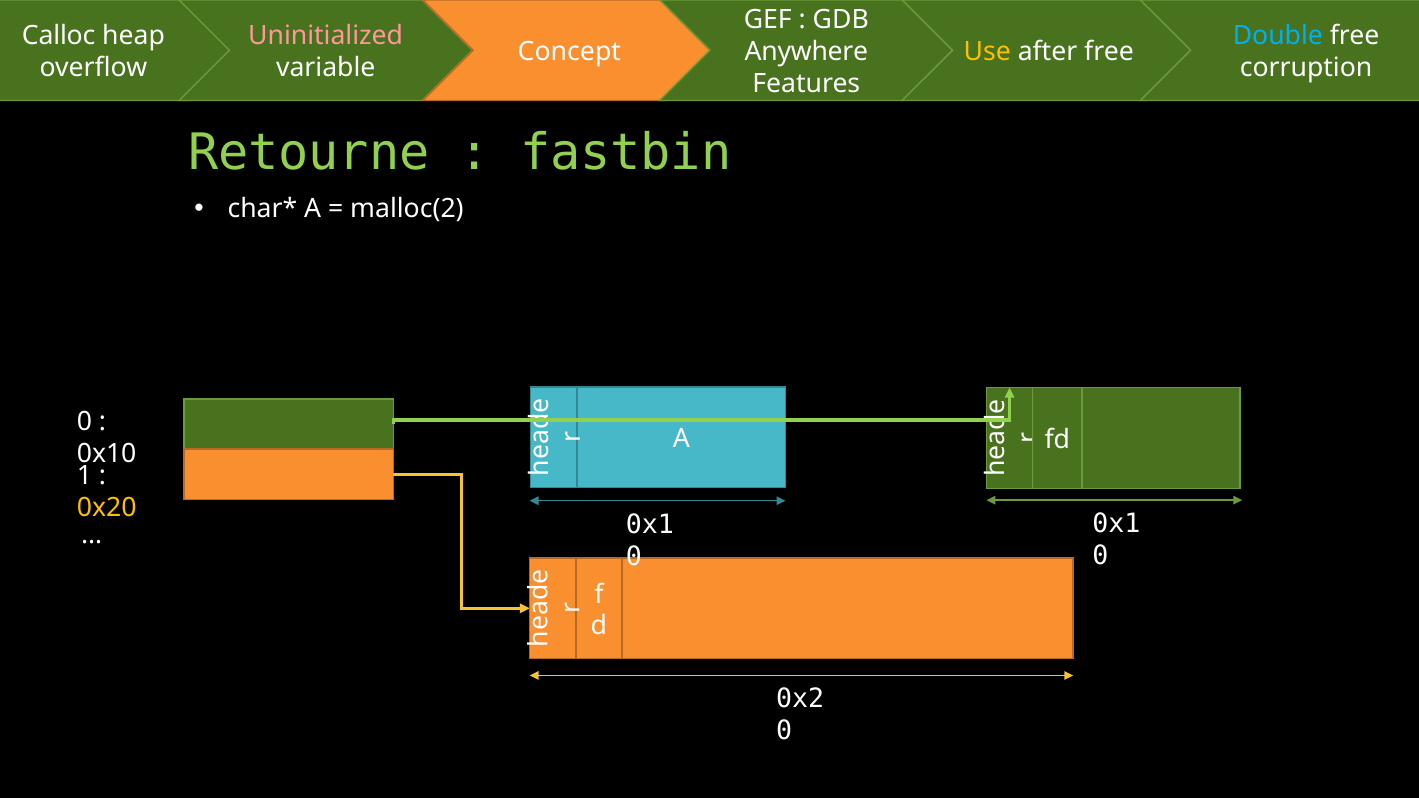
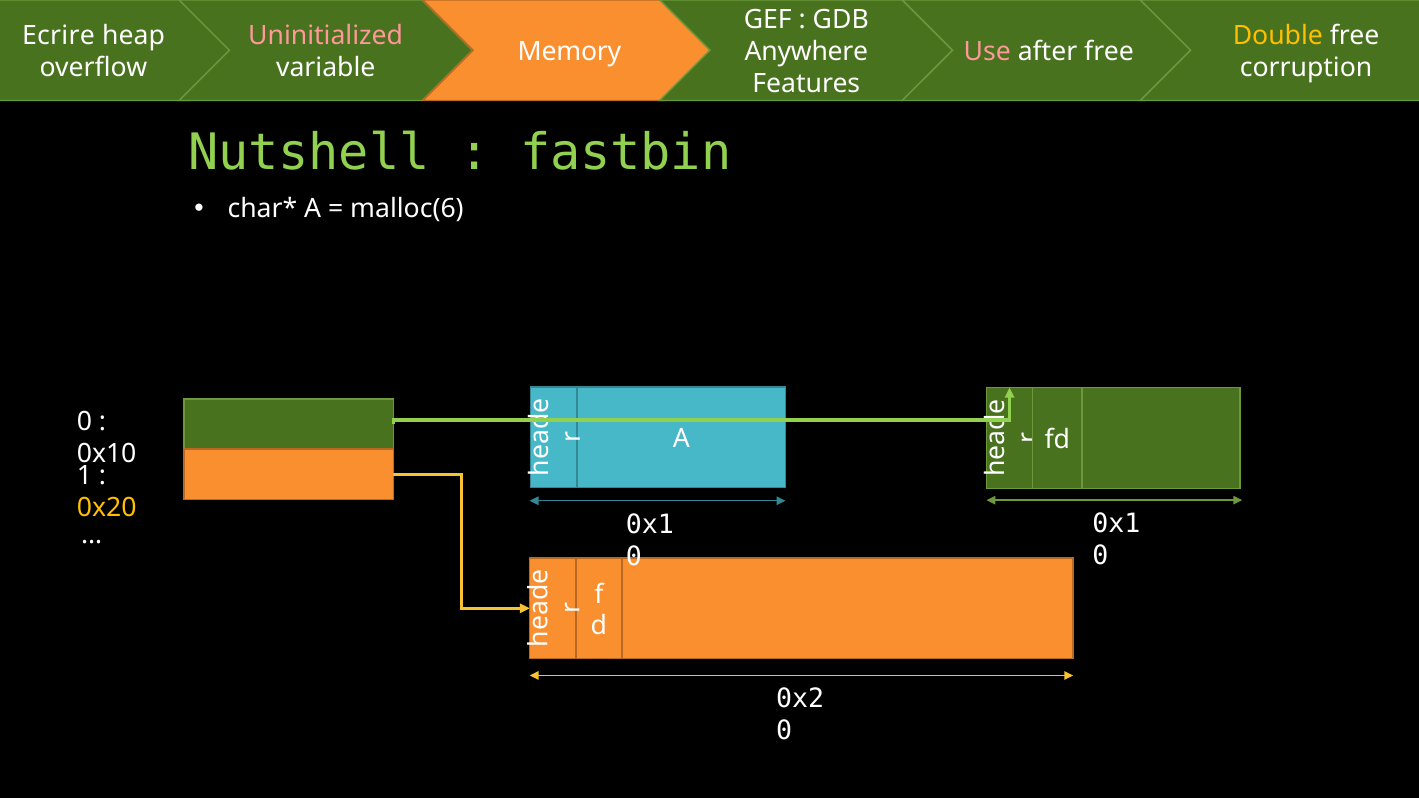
Calloc: Calloc -> Ecrire
Double colour: light blue -> yellow
Concept: Concept -> Memory
Use colour: yellow -> pink
Retourne: Retourne -> Nutshell
malloc(2: malloc(2 -> malloc(6
